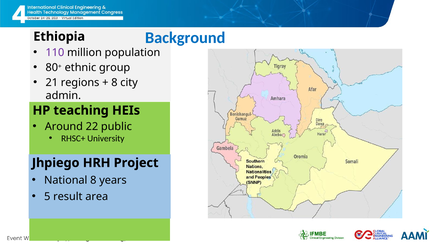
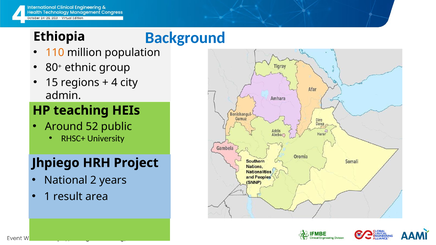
110 colour: purple -> orange
21: 21 -> 15
8 at (114, 83): 8 -> 4
22: 22 -> 52
National 8: 8 -> 2
5: 5 -> 1
